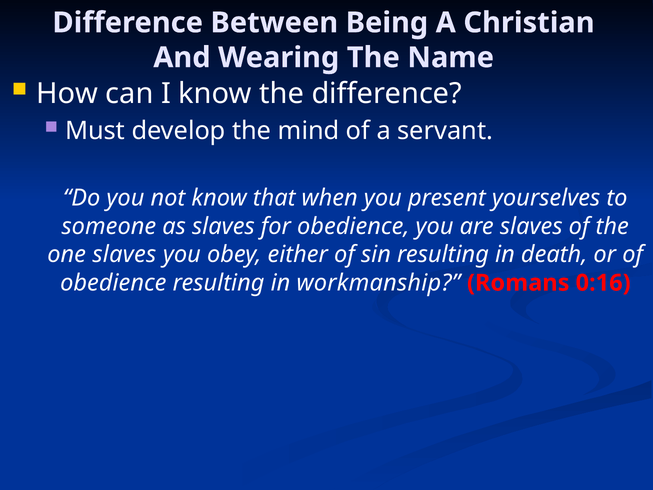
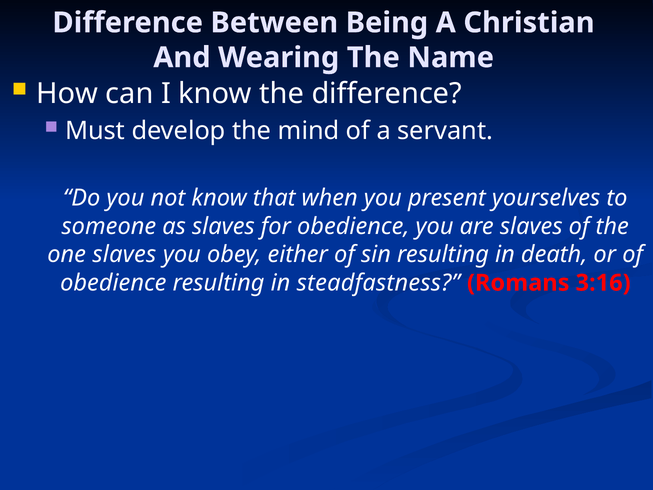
workmanship: workmanship -> steadfastness
0:16: 0:16 -> 3:16
